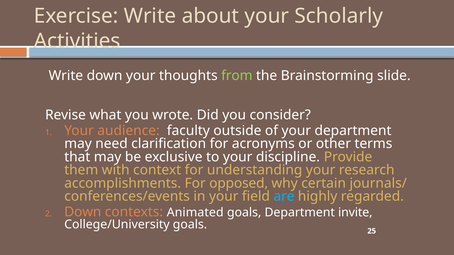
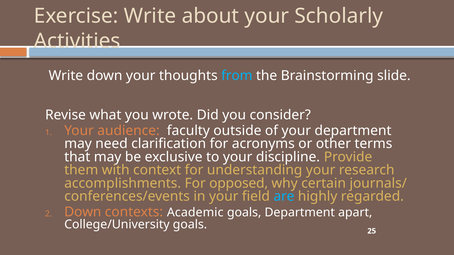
from colour: light green -> light blue
Animated: Animated -> Academic
invite: invite -> apart
